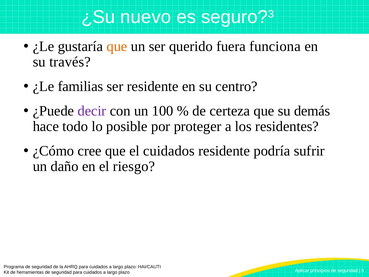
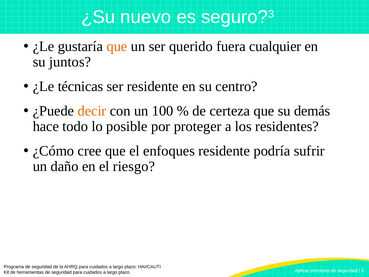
funciona: funciona -> cualquier
través: través -> juntos
familias: familias -> técnicas
decir colour: purple -> orange
el cuidados: cuidados -> enfoques
